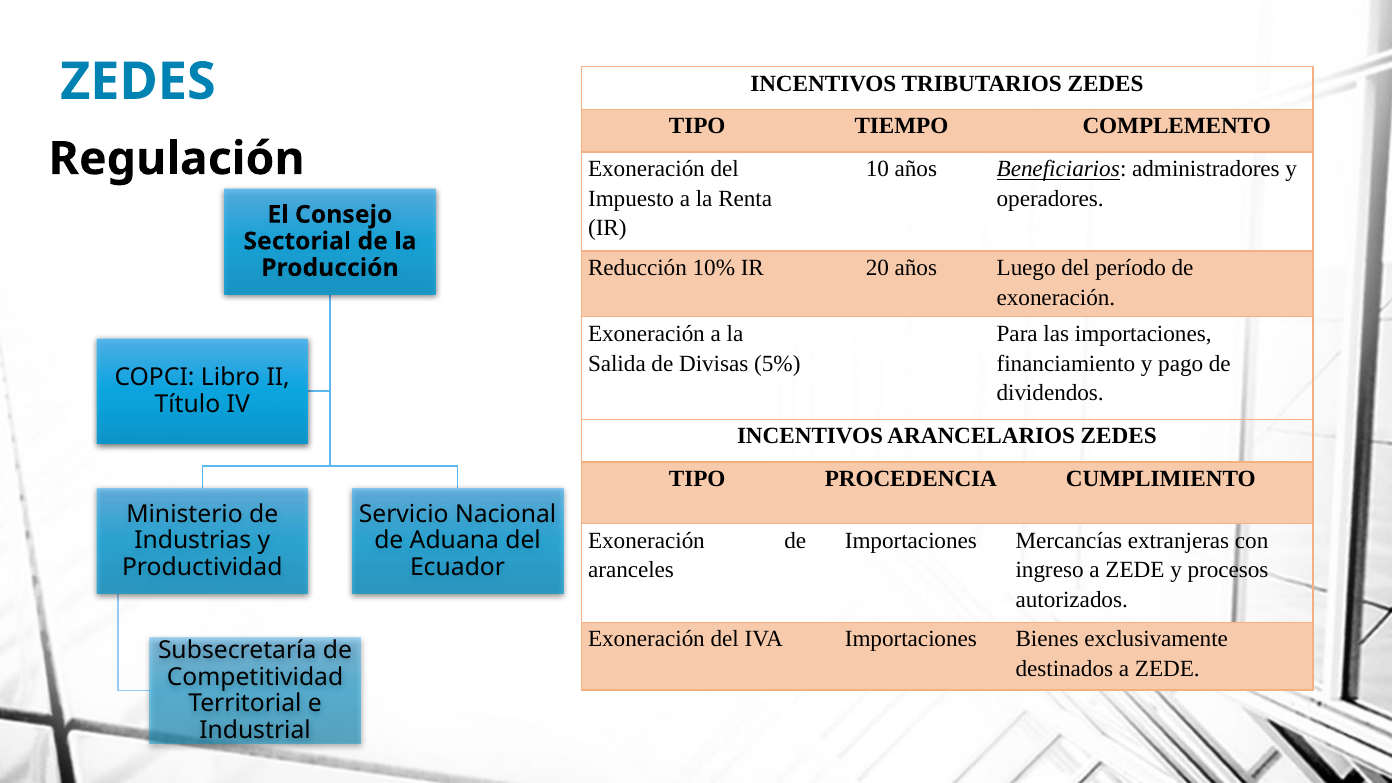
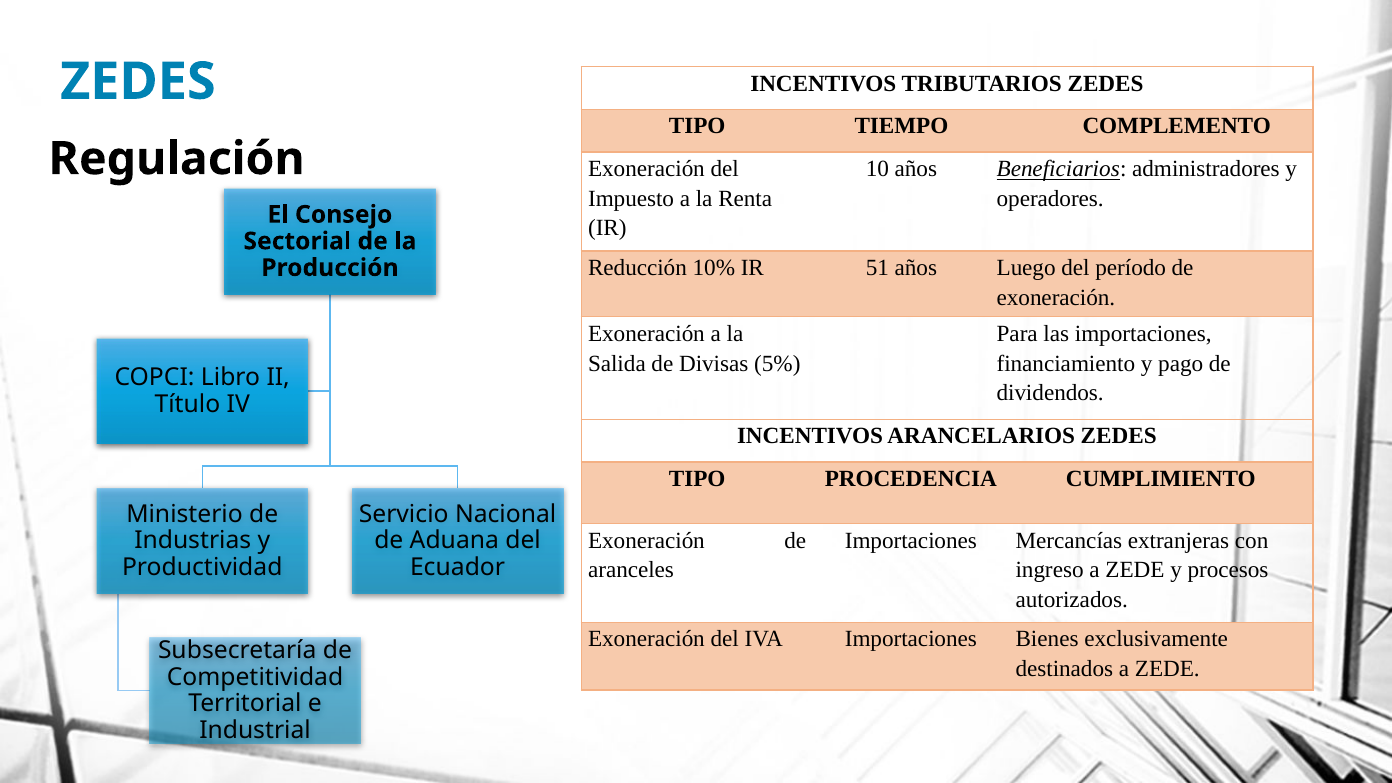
20: 20 -> 51
